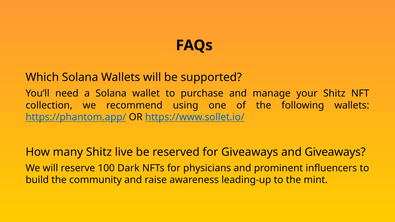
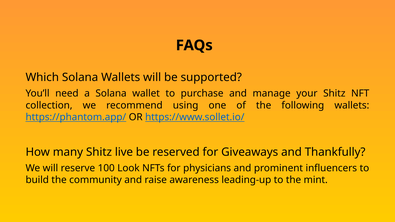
and Giveaways: Giveaways -> Thankfully
Dark: Dark -> Look
